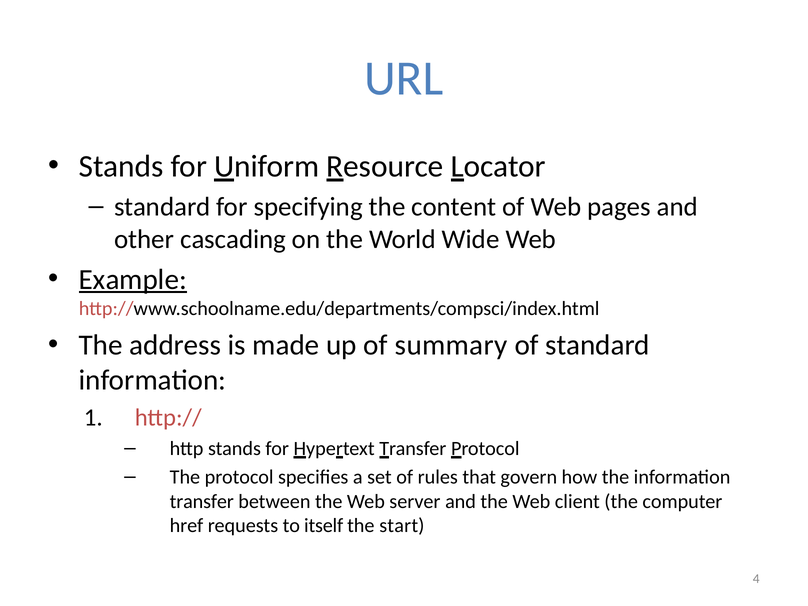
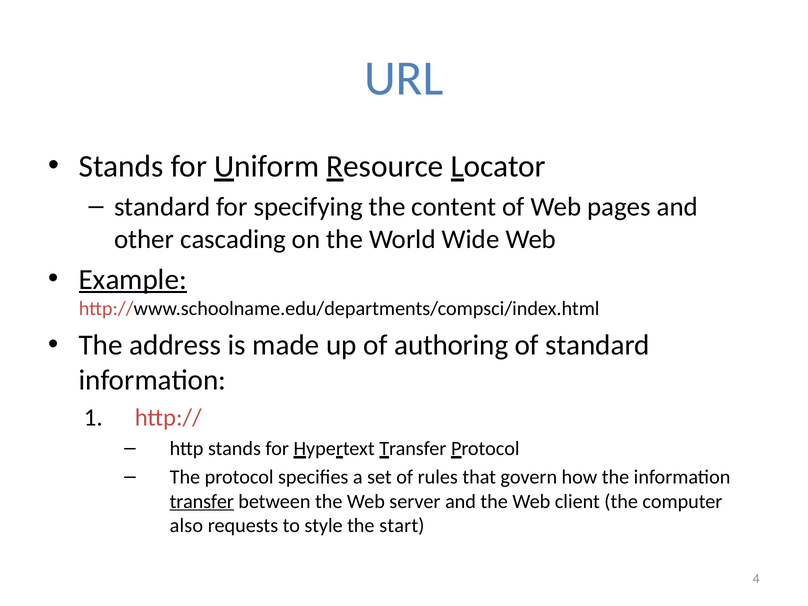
summary: summary -> authoring
transfer at (202, 501) underline: none -> present
href: href -> also
itself: itself -> style
